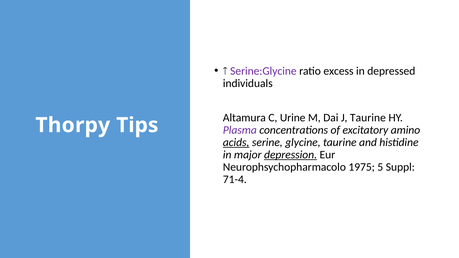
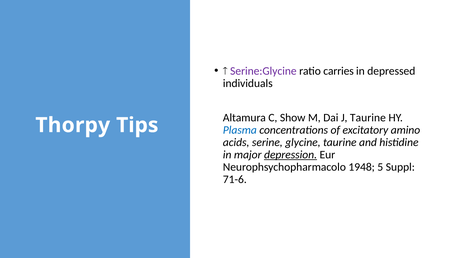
excess: excess -> carries
Urine: Urine -> Show
Plasma colour: purple -> blue
acids underline: present -> none
1975: 1975 -> 1948
71-4: 71-4 -> 71-6
